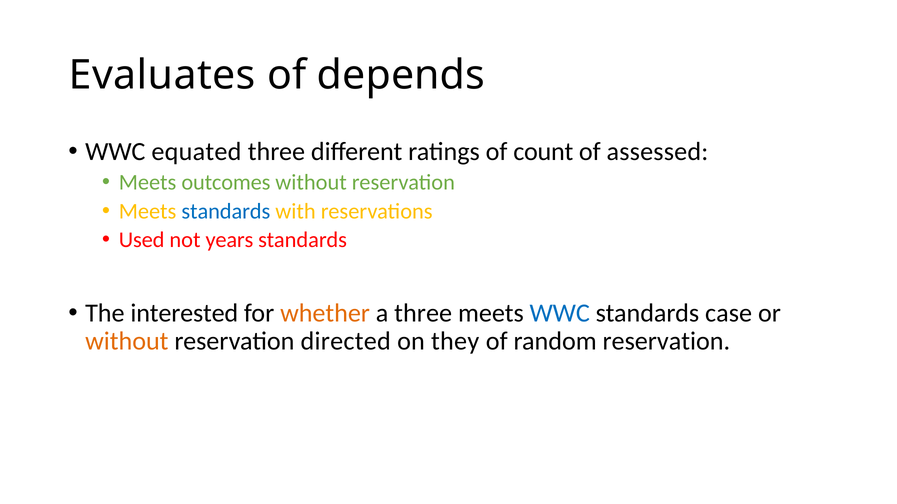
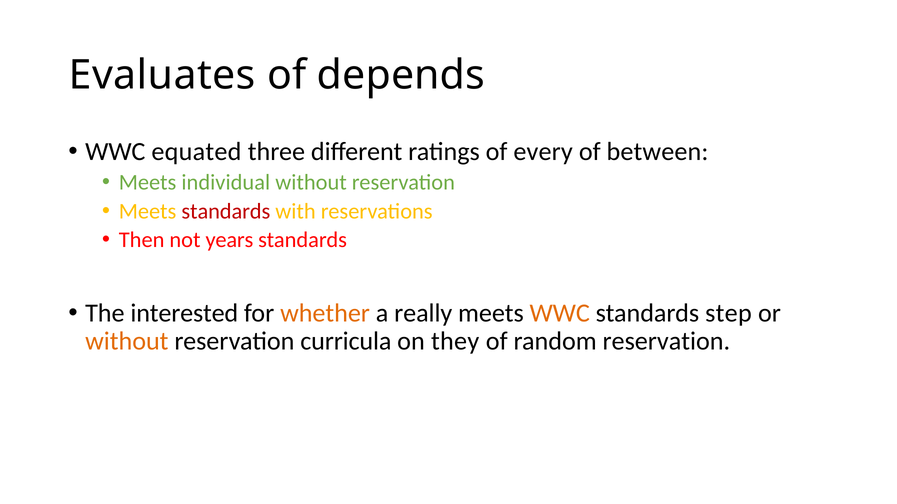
count: count -> every
assessed: assessed -> between
outcomes: outcomes -> individual
standards at (226, 211) colour: blue -> red
Used: Used -> Then
a three: three -> really
WWC at (560, 313) colour: blue -> orange
case: case -> step
directed: directed -> curricula
